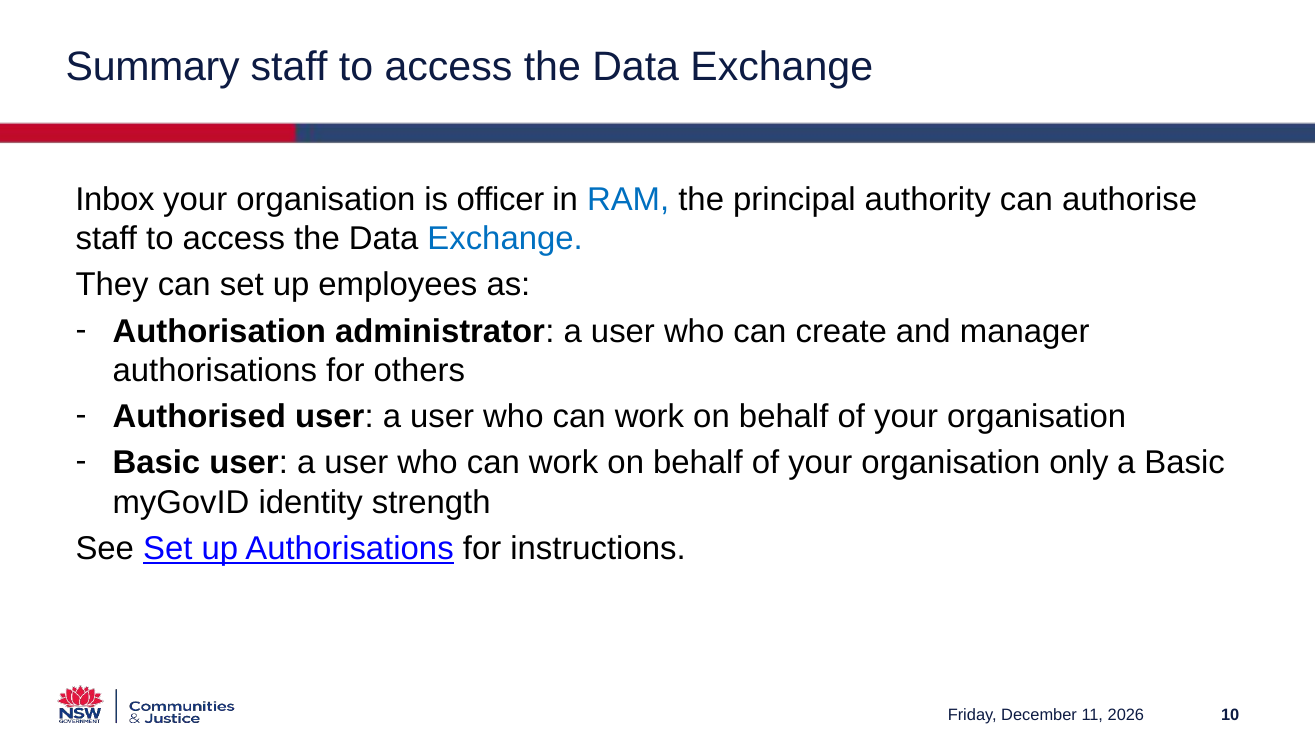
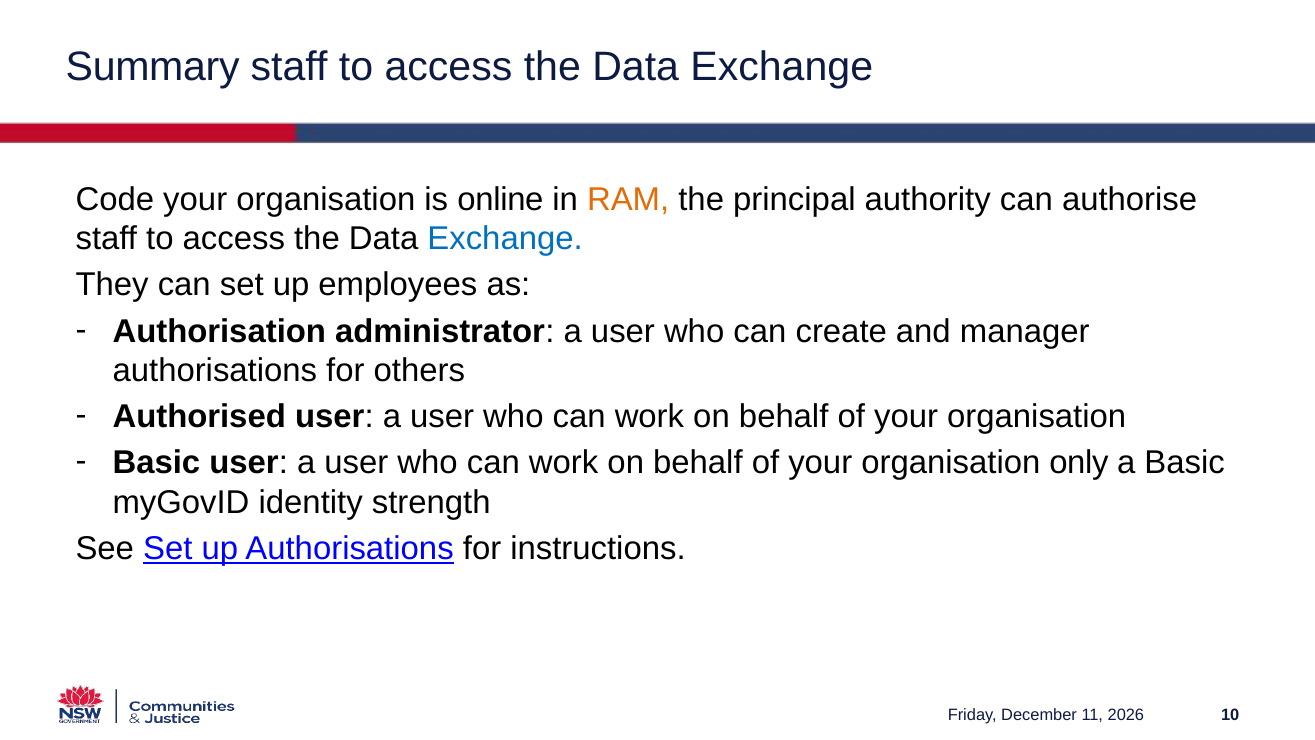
Inbox: Inbox -> Code
officer: officer -> online
RAM colour: blue -> orange
